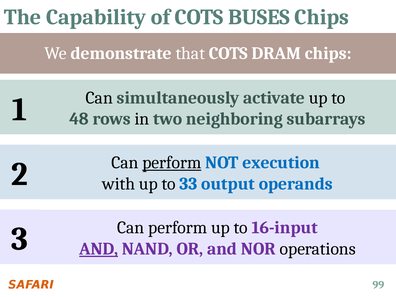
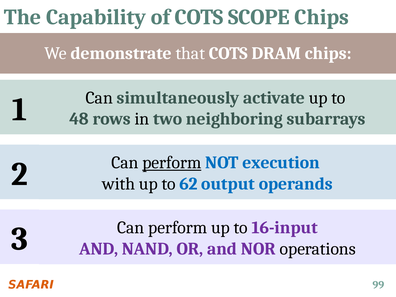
BUSES: BUSES -> SCOPE
33: 33 -> 62
AND at (99, 249) underline: present -> none
